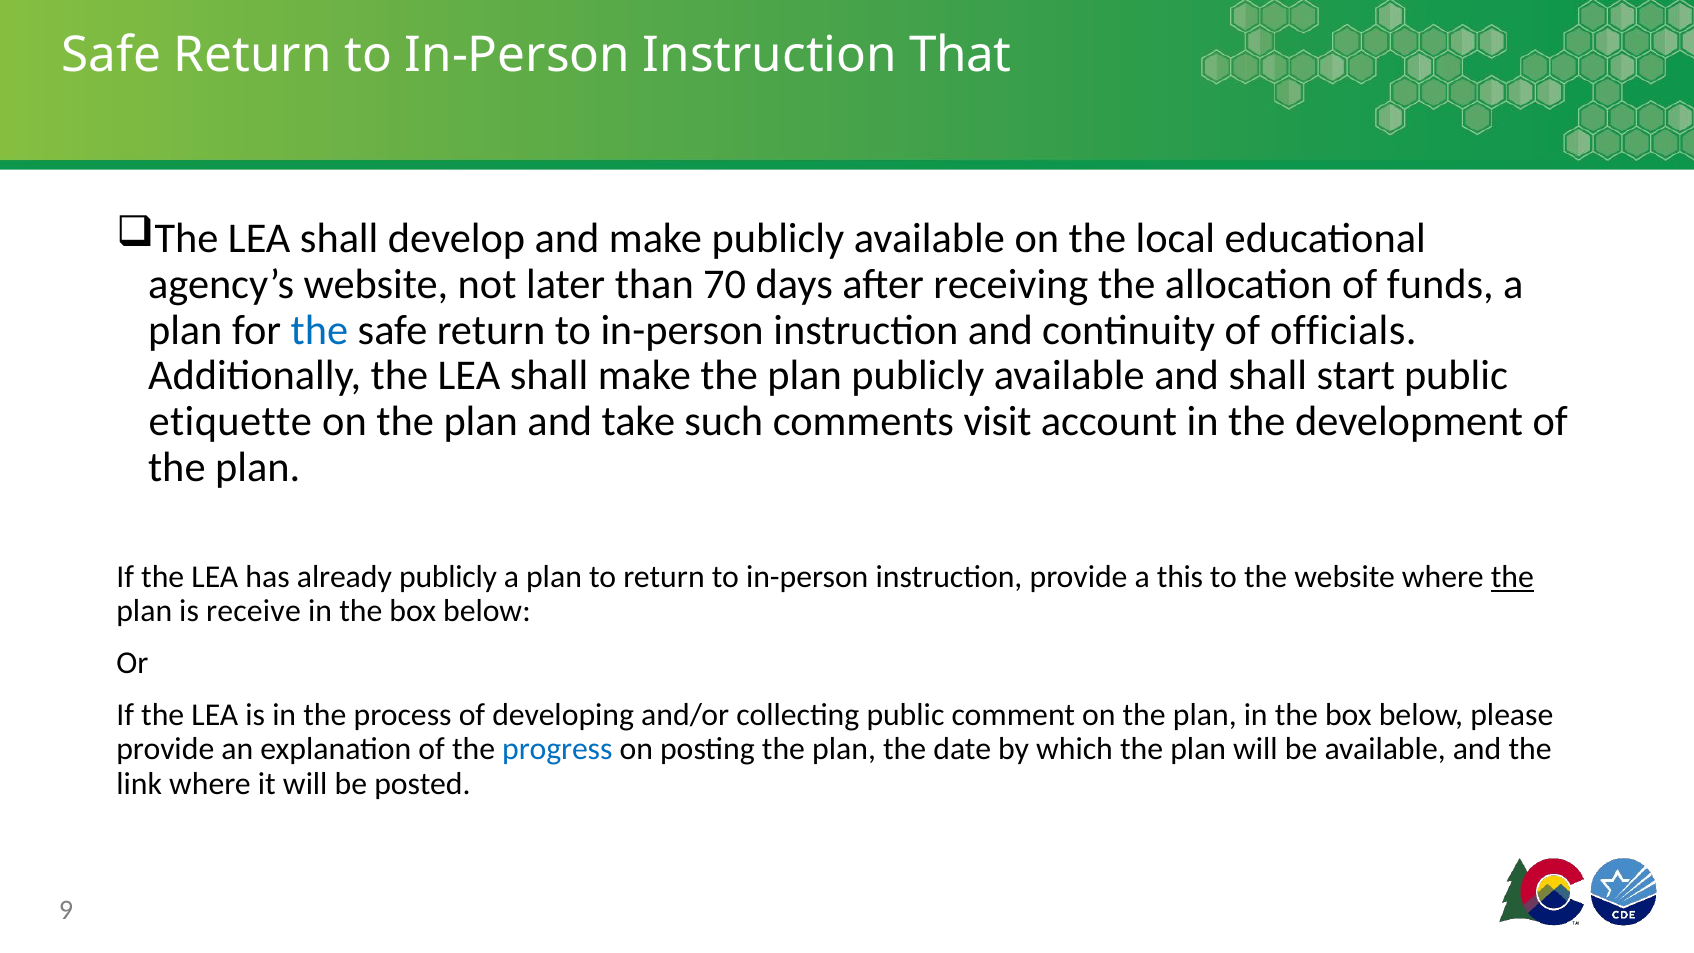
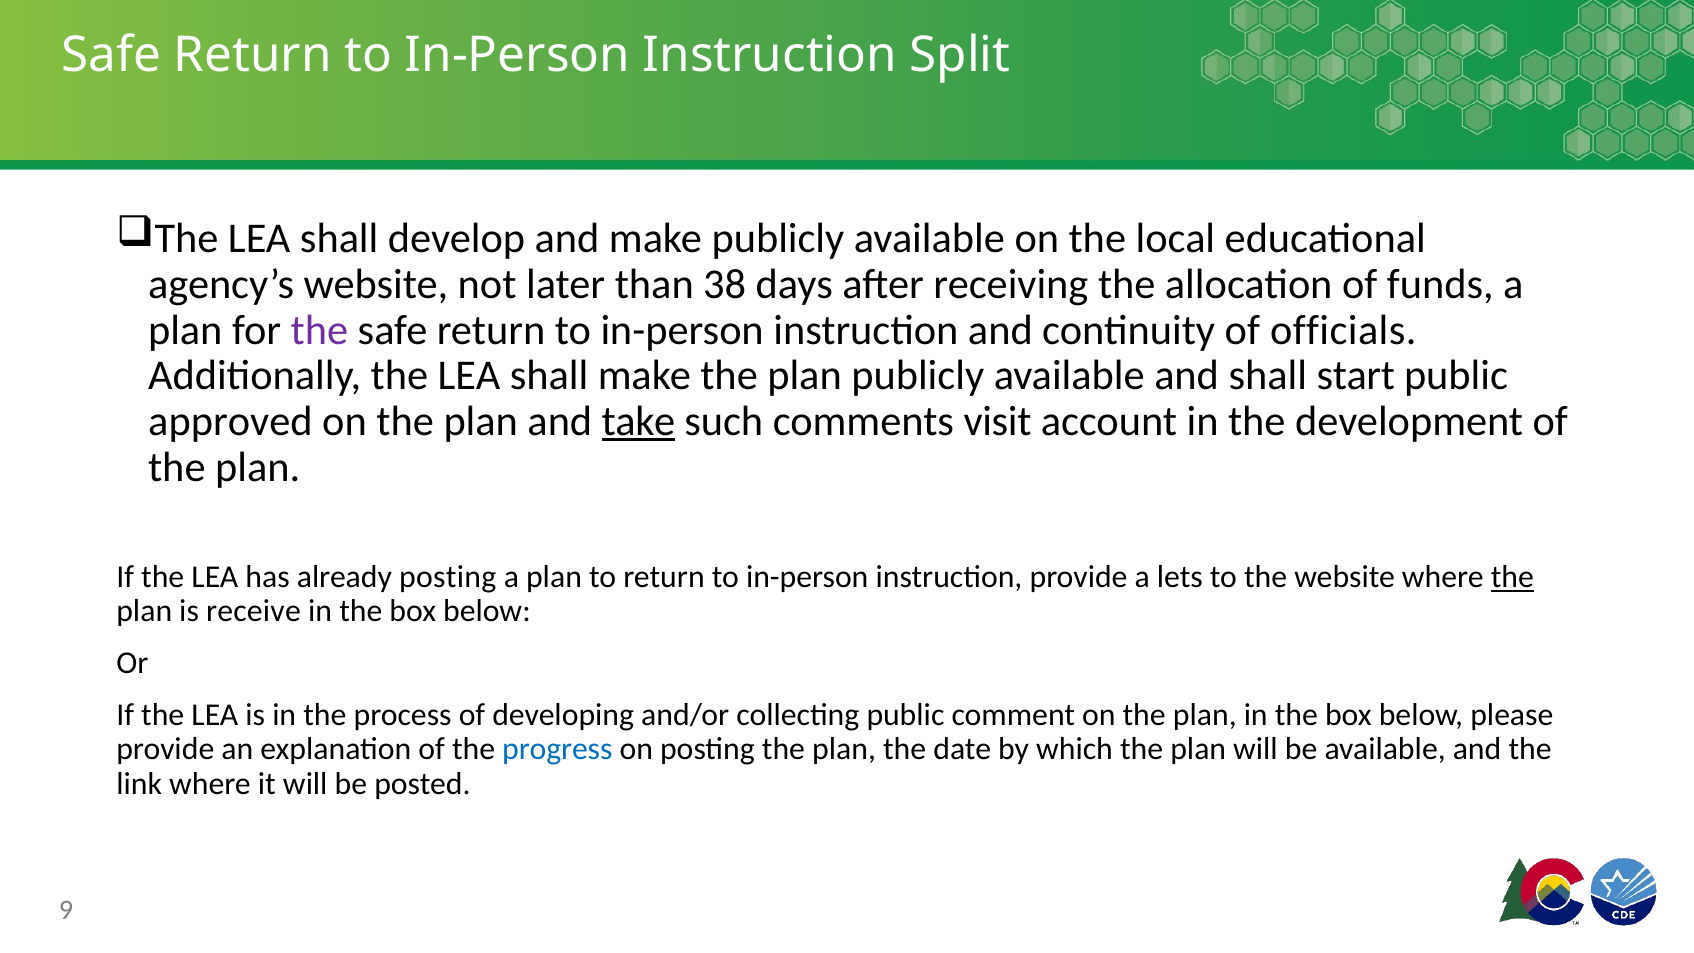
That: That -> Split
70: 70 -> 38
the at (319, 330) colour: blue -> purple
etiquette: etiquette -> approved
take underline: none -> present
already publicly: publicly -> posting
this: this -> lets
